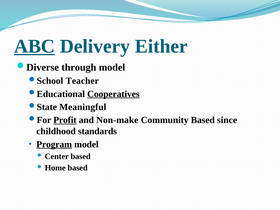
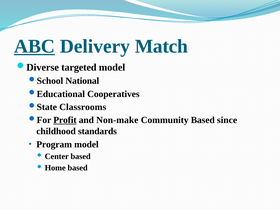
Either: Either -> Match
through: through -> targeted
Teacher: Teacher -> National
Cooperatives underline: present -> none
Meaningful: Meaningful -> Classrooms
Program underline: present -> none
